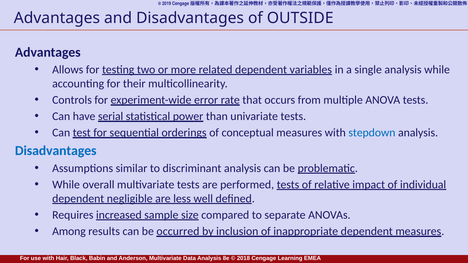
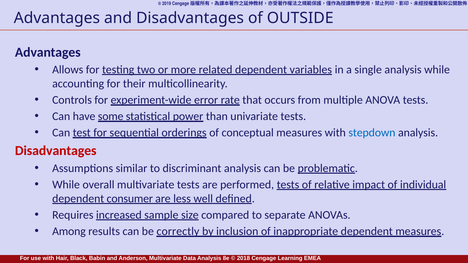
serial: serial -> some
Disadvantages at (56, 151) colour: blue -> red
negligible: negligible -> consumer
occurred: occurred -> correctly
